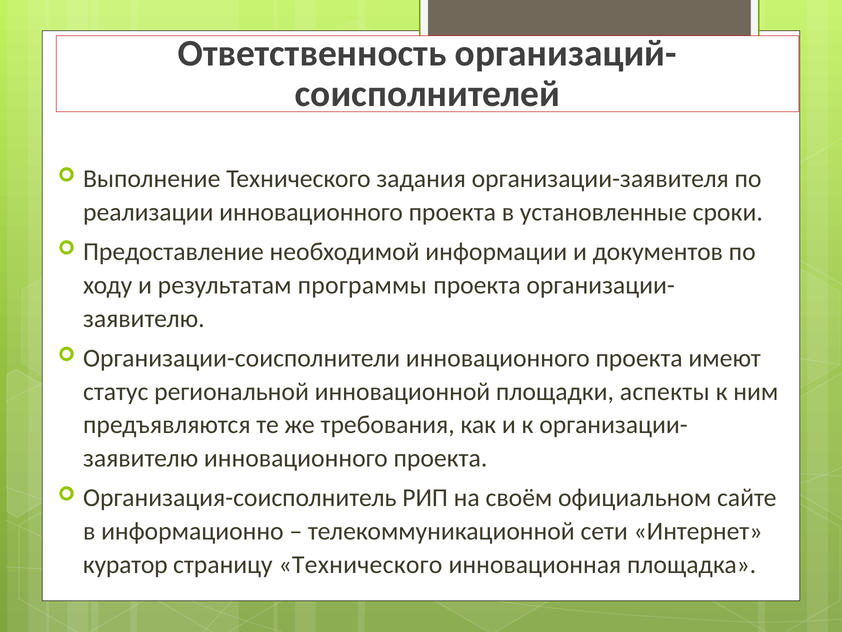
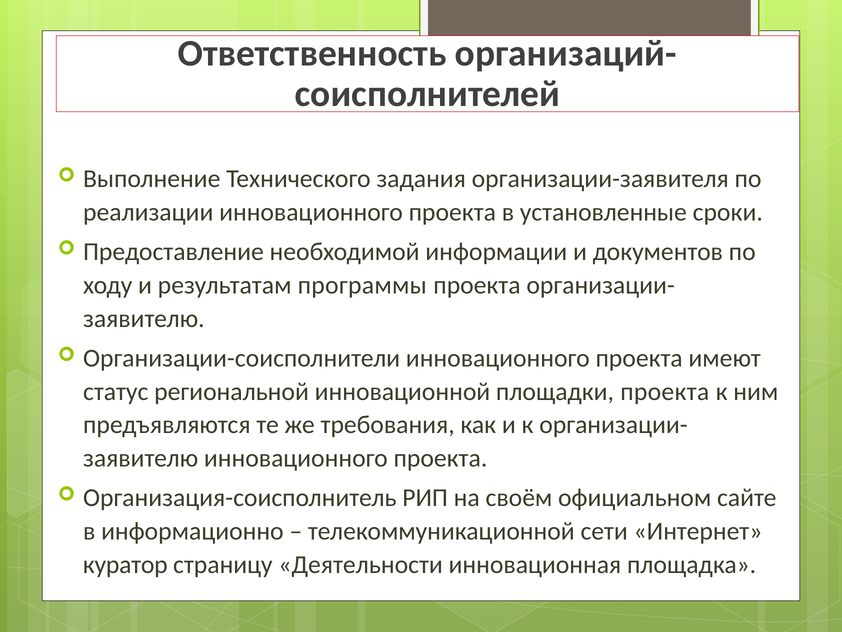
площадки аспекты: аспекты -> проекта
страницу Технического: Технического -> Деятельности
